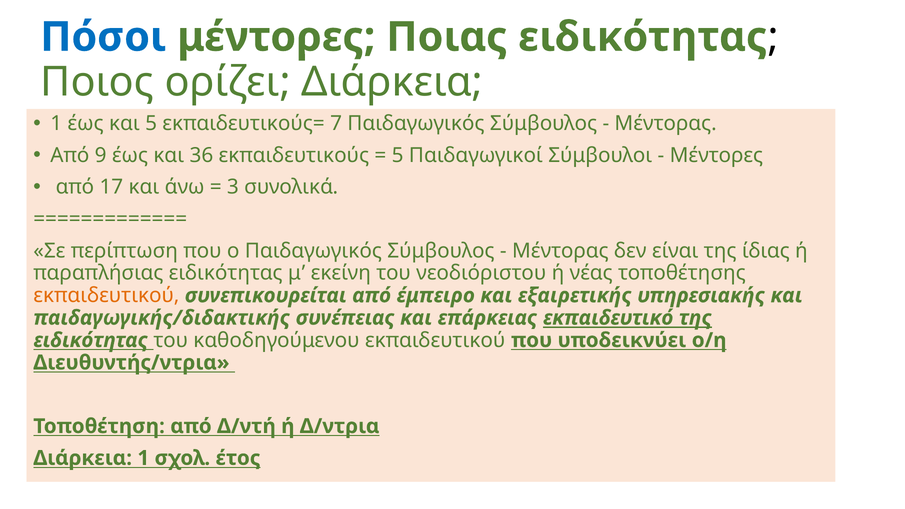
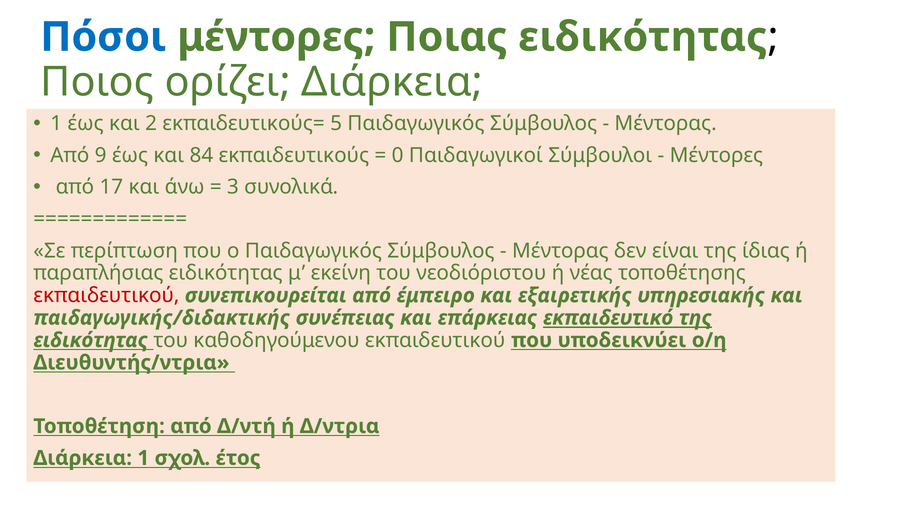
και 5: 5 -> 2
7: 7 -> 5
36: 36 -> 84
5 at (398, 155): 5 -> 0
εκπαιδευτικού at (106, 295) colour: orange -> red
